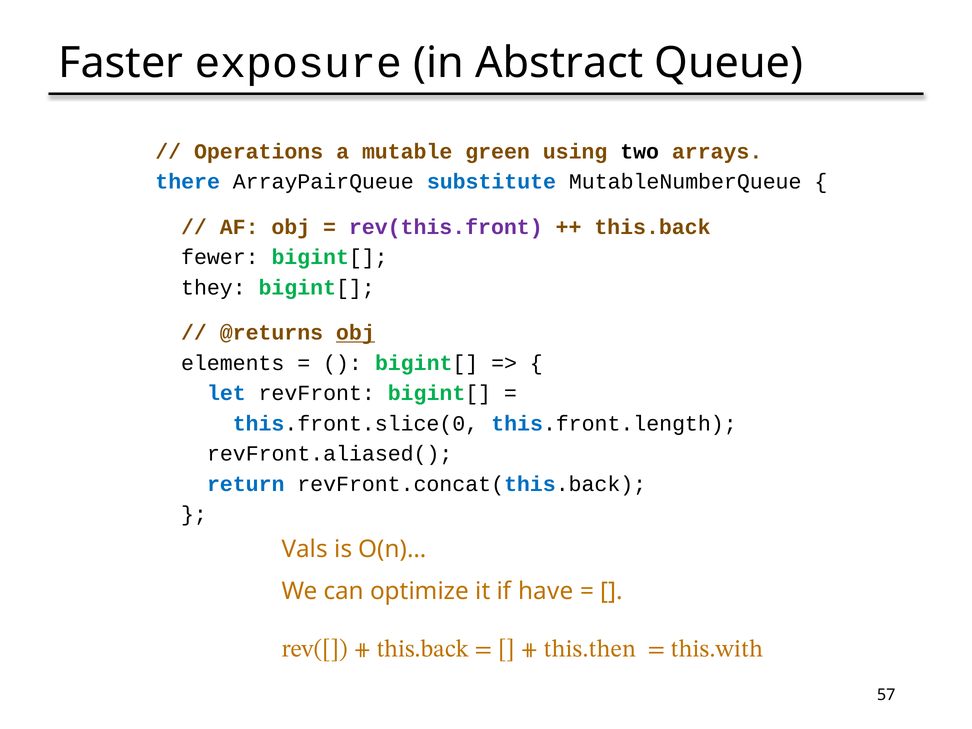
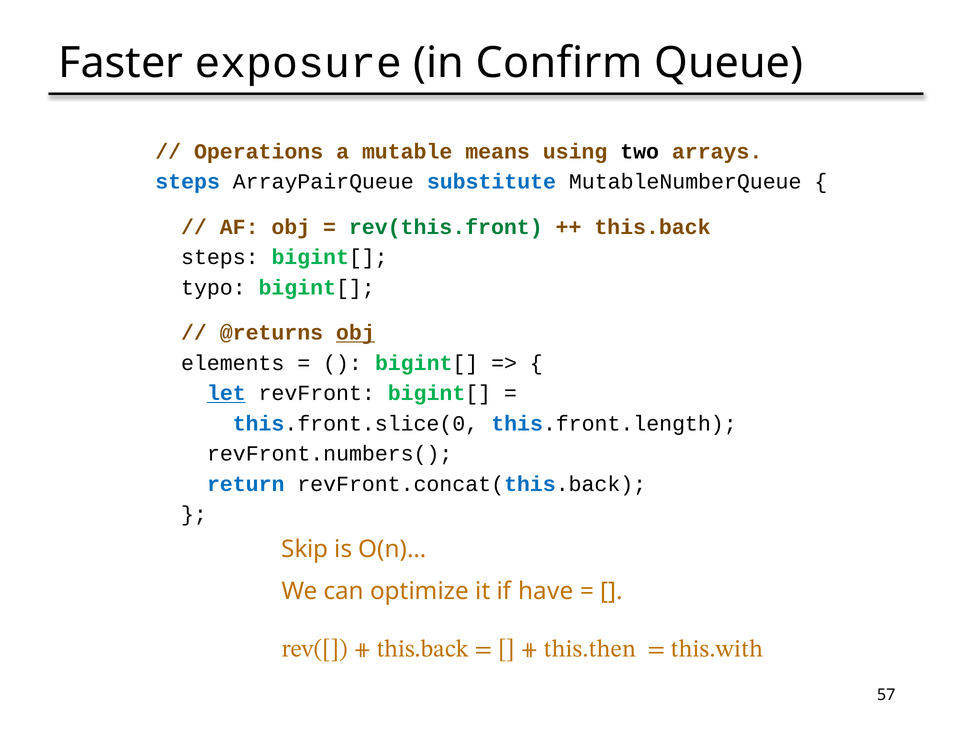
Abstract: Abstract -> Confirm
green: green -> means
there at (188, 182): there -> steps
rev(this.front colour: purple -> green
fewer at (220, 257): fewer -> steps
they: they -> typo
let underline: none -> present
revFront.aliased(: revFront.aliased( -> revFront.numbers(
Vals: Vals -> Skip
